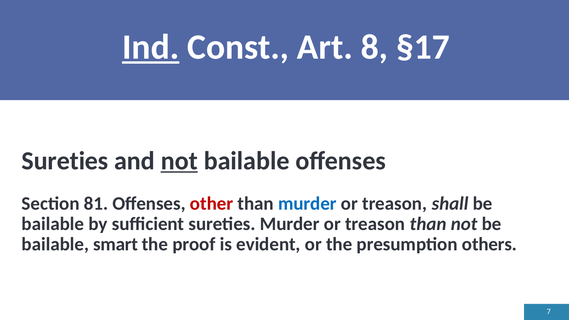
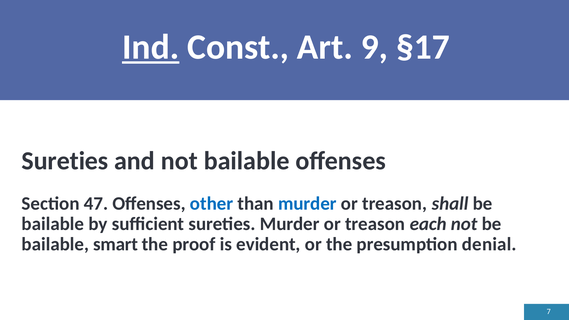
8: 8 -> 9
not at (179, 161) underline: present -> none
81: 81 -> 47
other colour: red -> blue
treason than: than -> each
others: others -> denial
